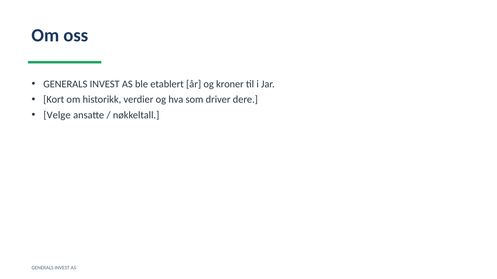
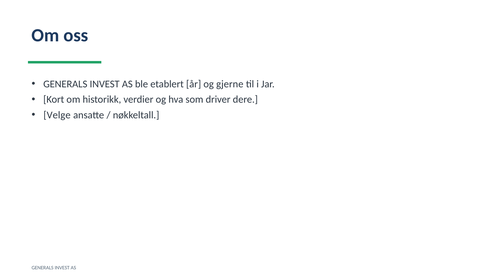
kroner: kroner -> gjerne
